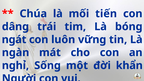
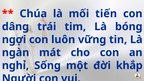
ngát: ngát -> ngợi
khẩn: khẩn -> khắp
